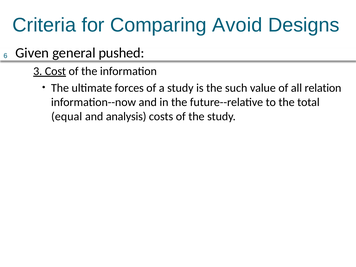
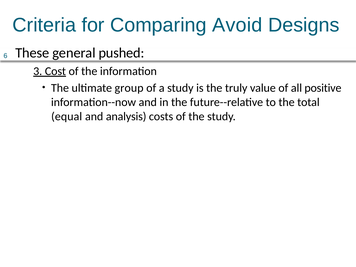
Given: Given -> These
forces: forces -> group
such: such -> truly
relation: relation -> positive
